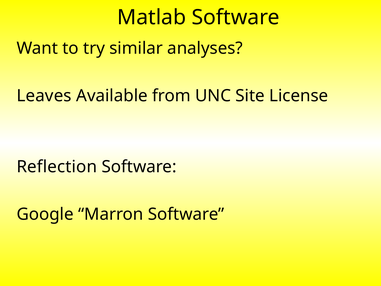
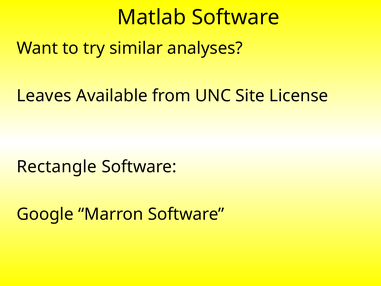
Reflection: Reflection -> Rectangle
